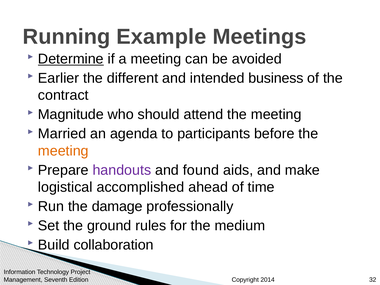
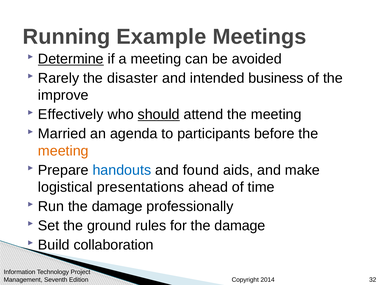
Earlier: Earlier -> Rarely
different: different -> disaster
contract: contract -> improve
Magnitude: Magnitude -> Effectively
should underline: none -> present
handouts colour: purple -> blue
accomplished: accomplished -> presentations
for the medium: medium -> damage
